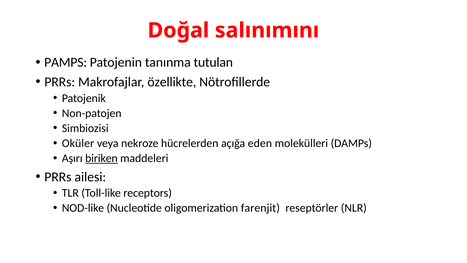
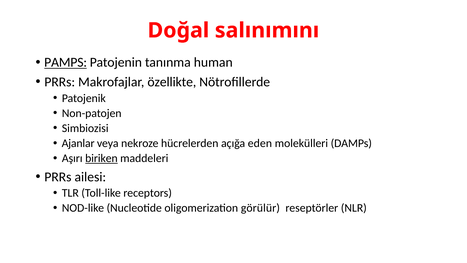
PAMPS underline: none -> present
tutulan: tutulan -> human
Oküler: Oküler -> Ajanlar
farenjit: farenjit -> görülür
